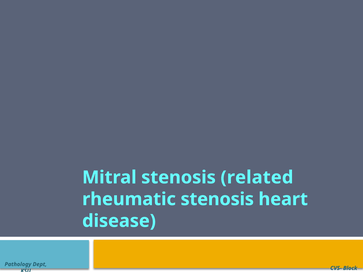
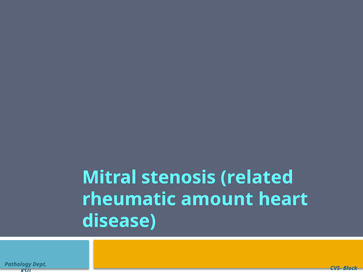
rheumatic stenosis: stenosis -> amount
